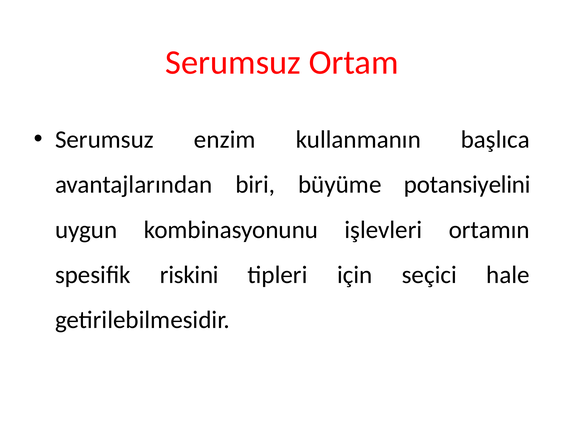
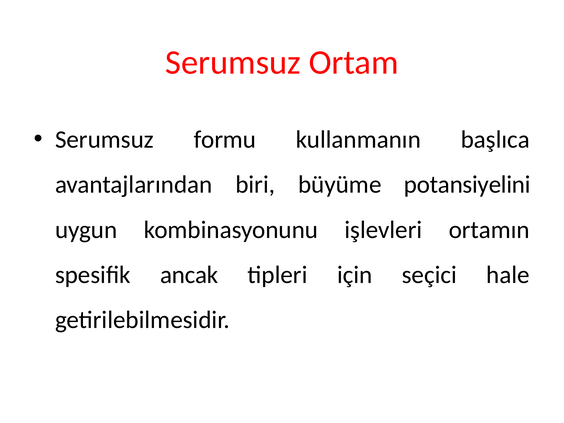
enzim: enzim -> formu
riskini: riskini -> ancak
